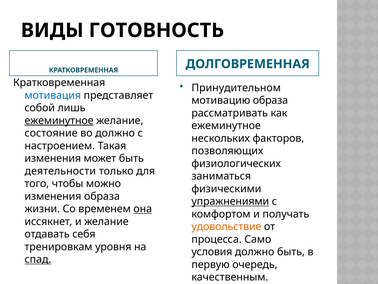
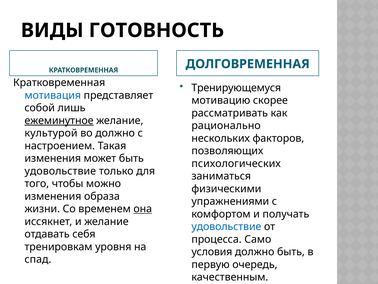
Принудительном: Принудительном -> Тренирующемуся
мотивацию образа: образа -> скорее
ежеминутное at (226, 125): ежеминутное -> рационально
состояние: состояние -> культурой
физиологических: физиологических -> психологических
деятельности at (60, 171): деятельности -> удовольствие
упражнениями underline: present -> none
удовольствие at (226, 226) colour: orange -> blue
спад underline: present -> none
